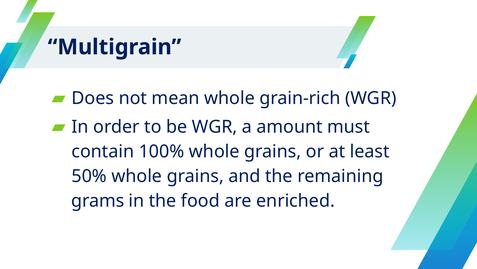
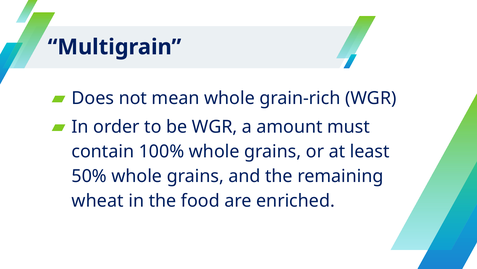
grams: grams -> wheat
